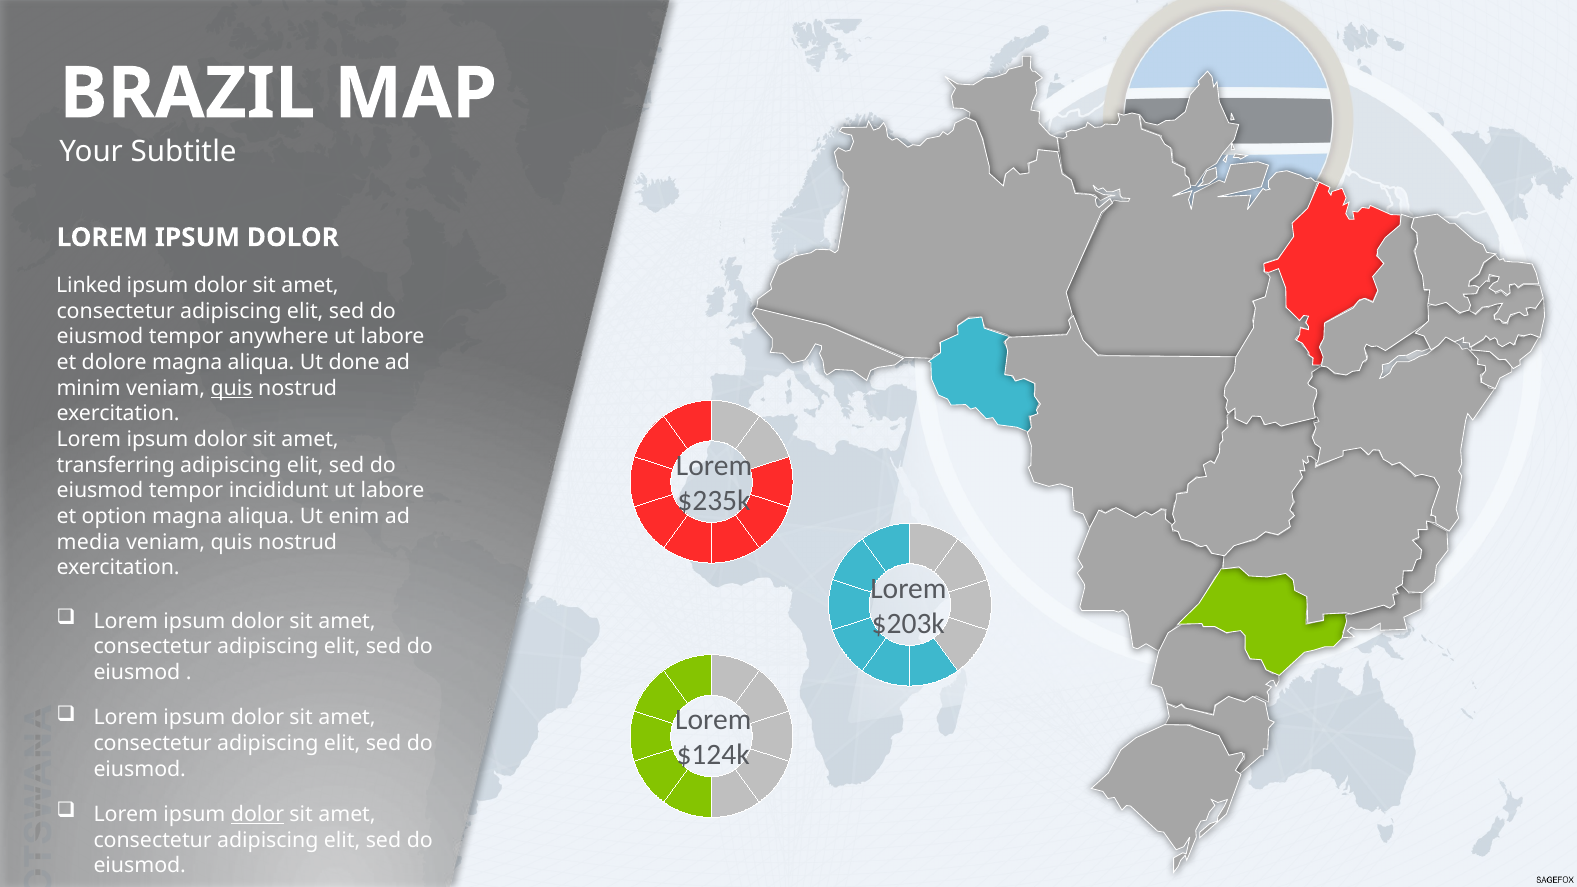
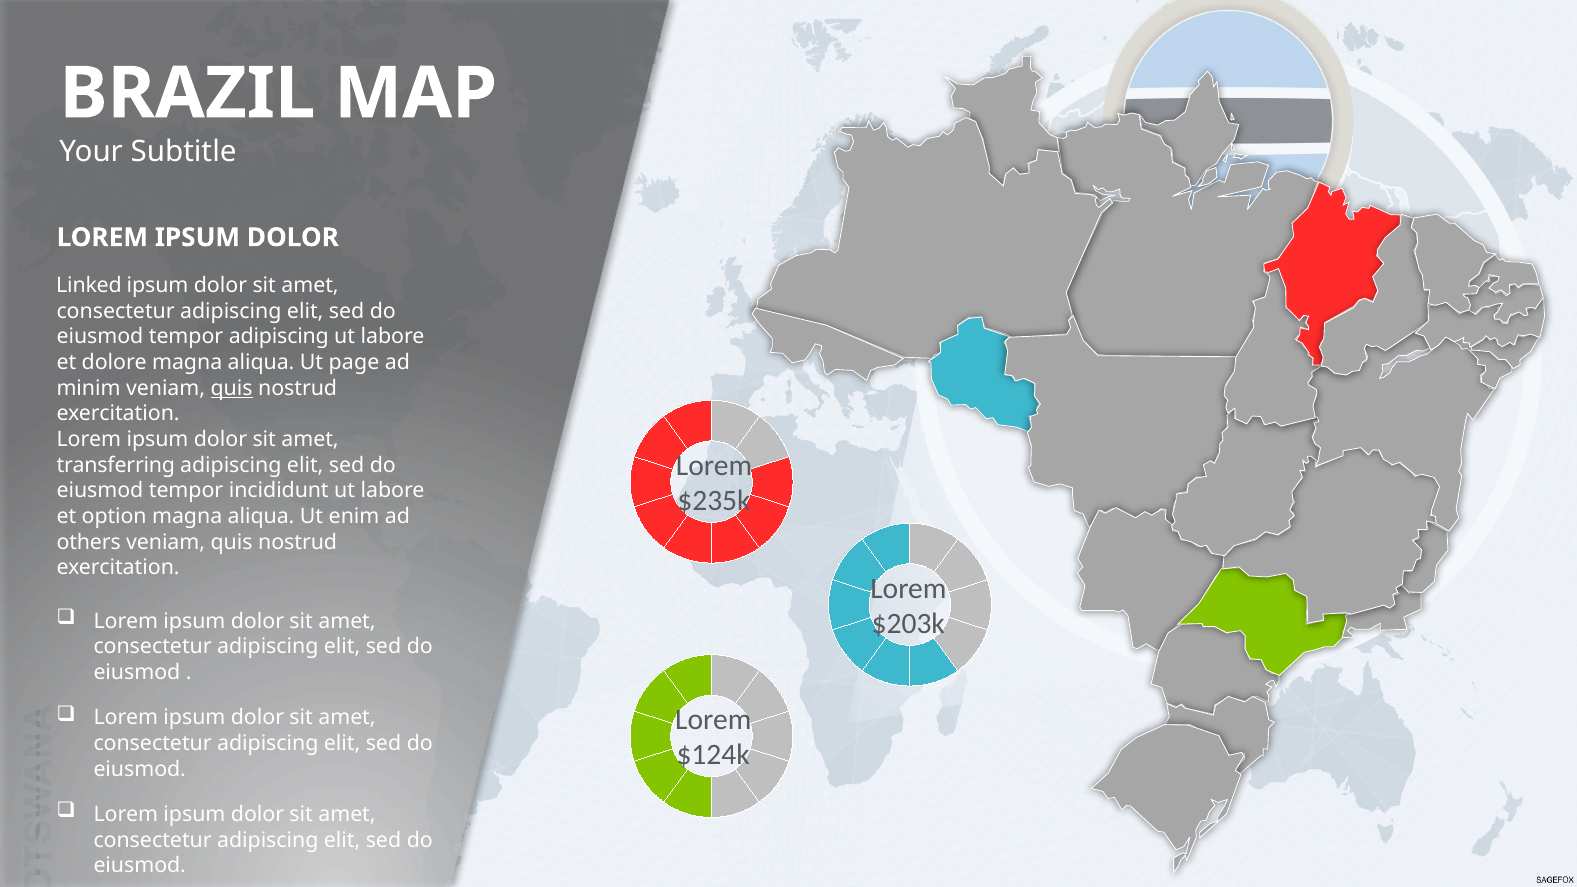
tempor anywhere: anywhere -> adipiscing
done: done -> page
media: media -> others
dolor at (258, 814) underline: present -> none
